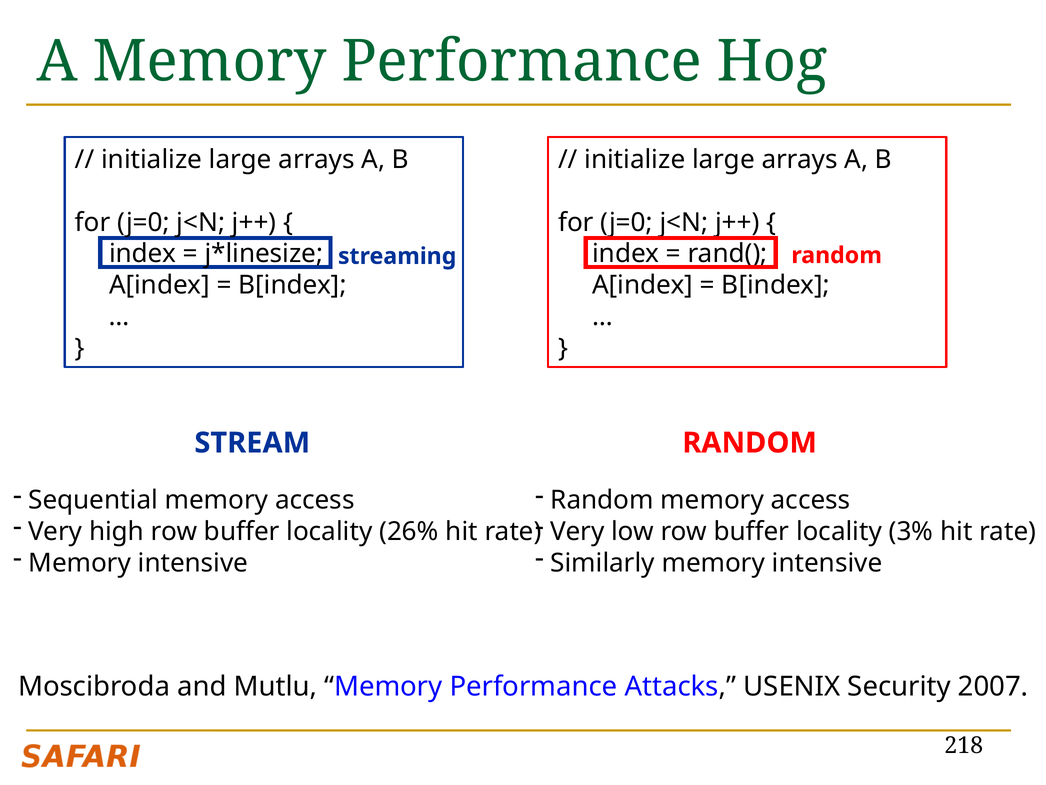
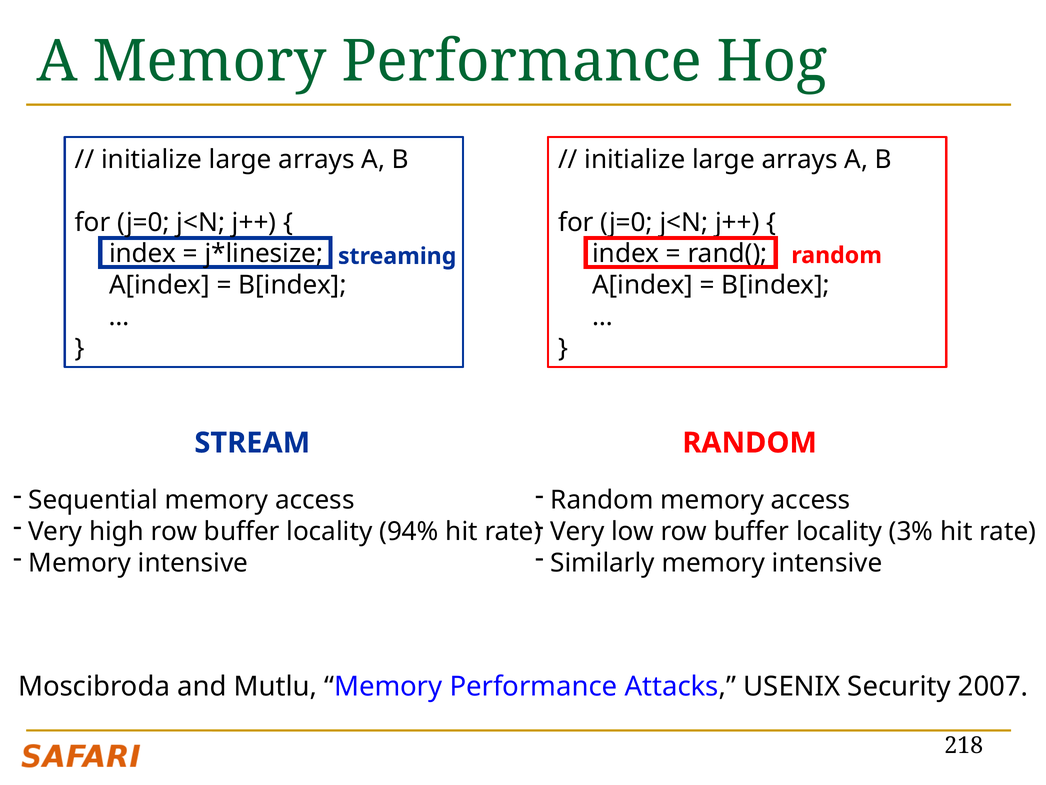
26%: 26% -> 94%
